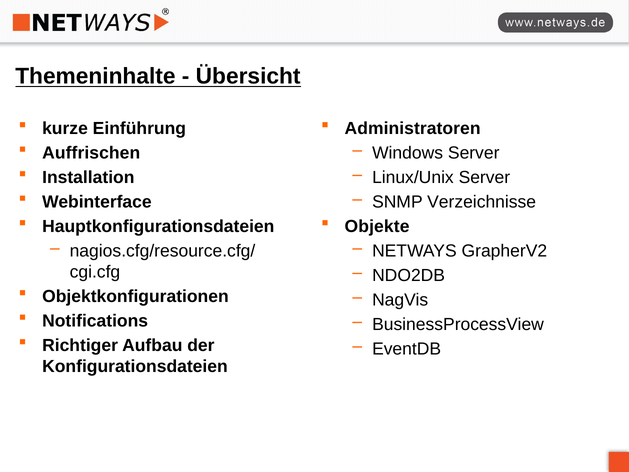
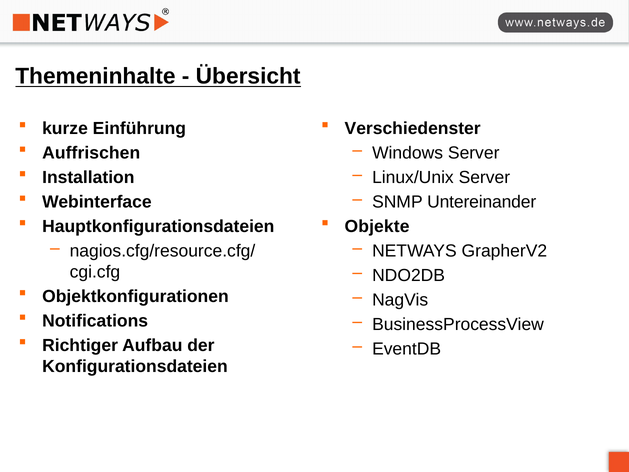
Administratoren: Administratoren -> Verschiedenster
Verzeichnisse: Verzeichnisse -> Untereinander
